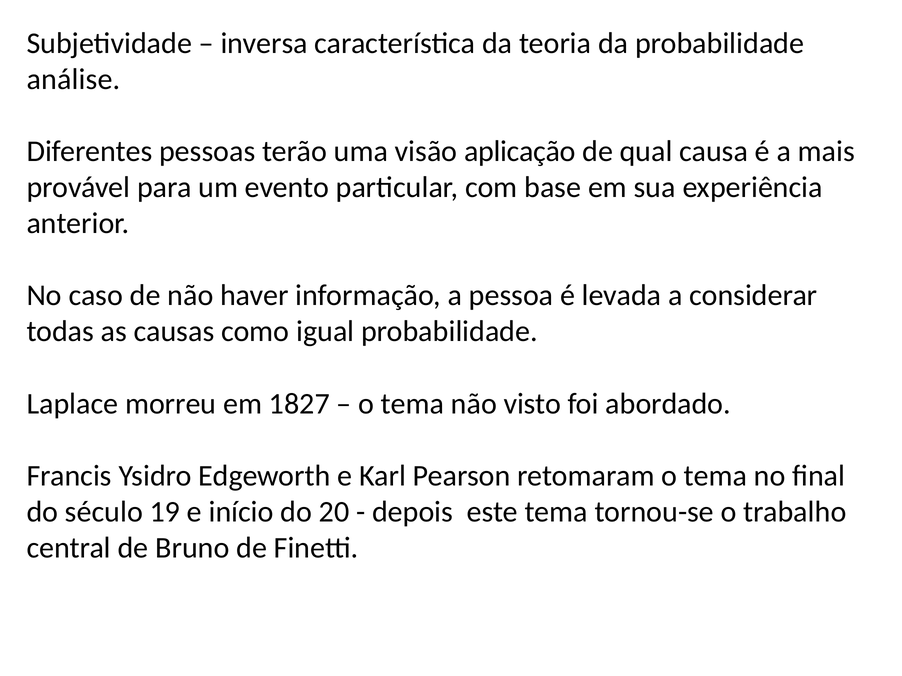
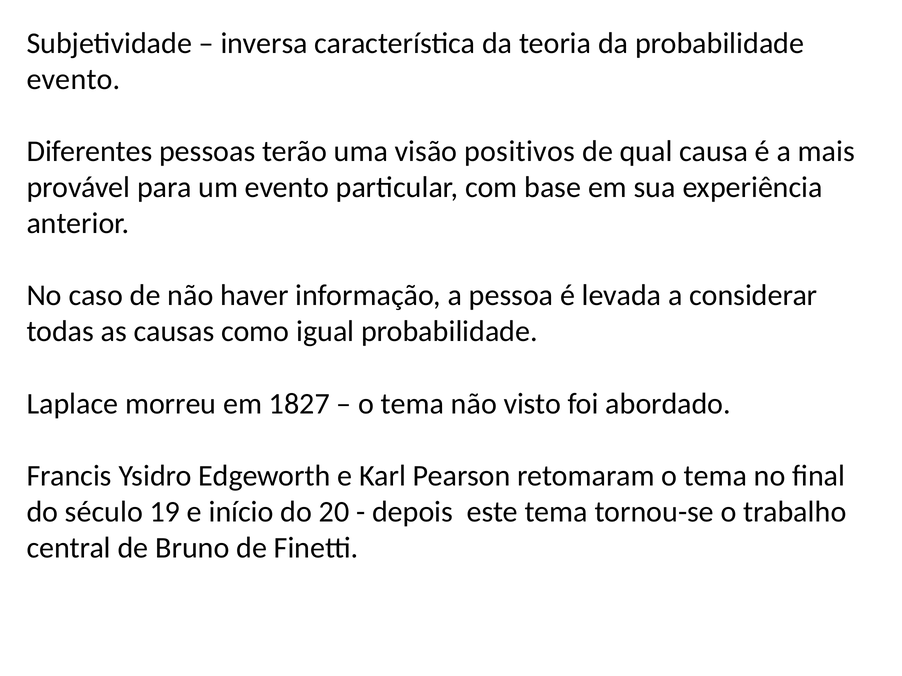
análise at (74, 79): análise -> evento
aplicação: aplicação -> positivos
